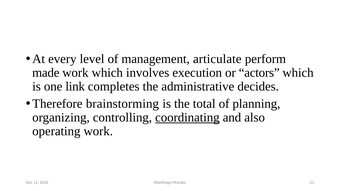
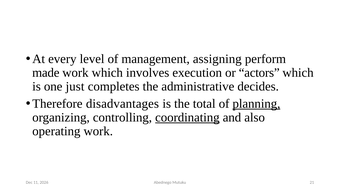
articulate: articulate -> assigning
link: link -> just
brainstorming: brainstorming -> disadvantages
planning underline: none -> present
